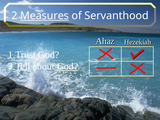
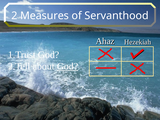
Measures underline: present -> none
